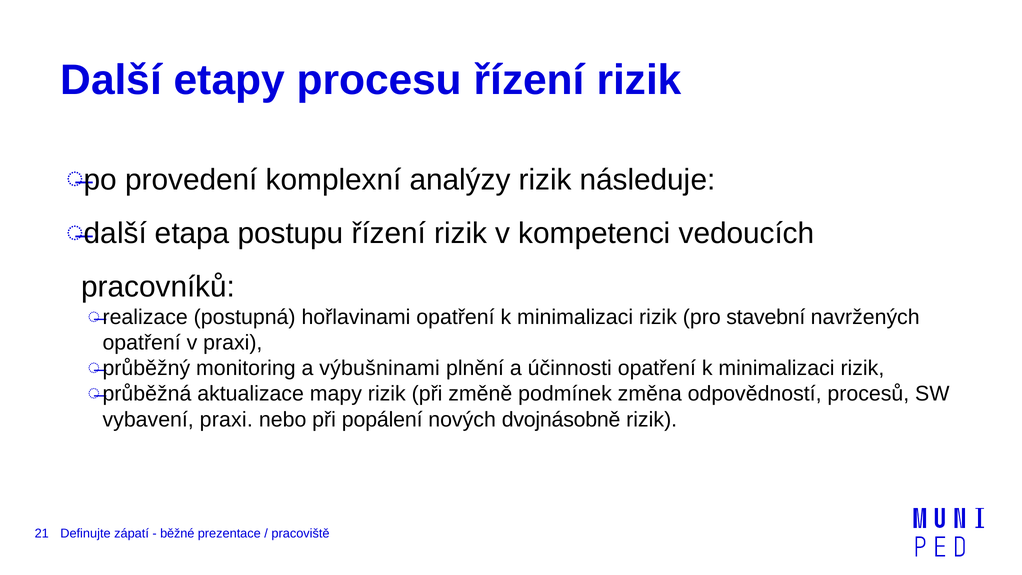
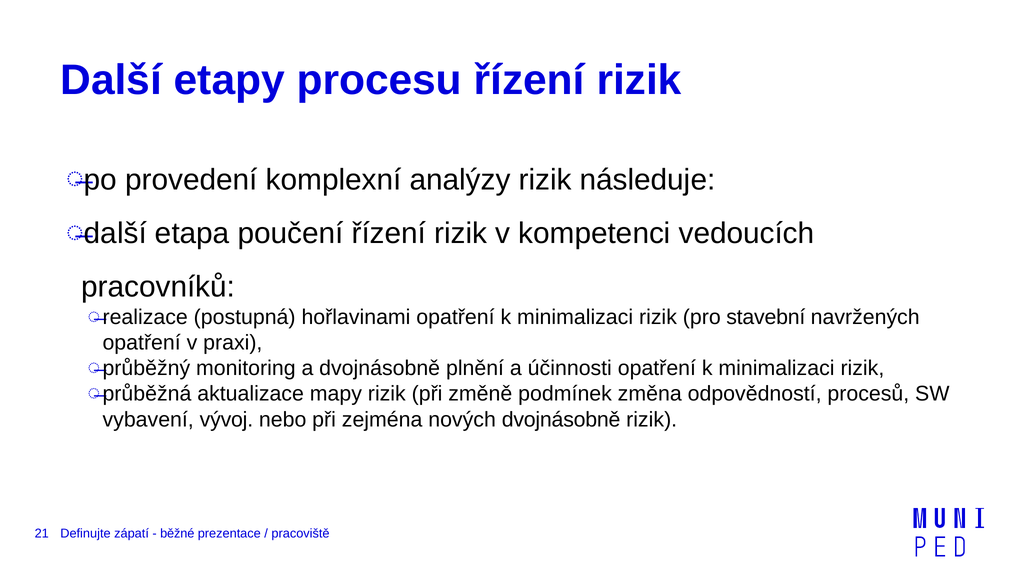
postupu: postupu -> poučení
a výbušninami: výbušninami -> dvojnásobně
vybavení praxi: praxi -> vývoj
popálení: popálení -> zejména
